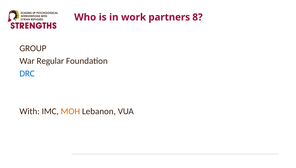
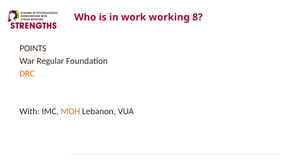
partners: partners -> working
GROUP: GROUP -> POINTS
DRC colour: blue -> orange
